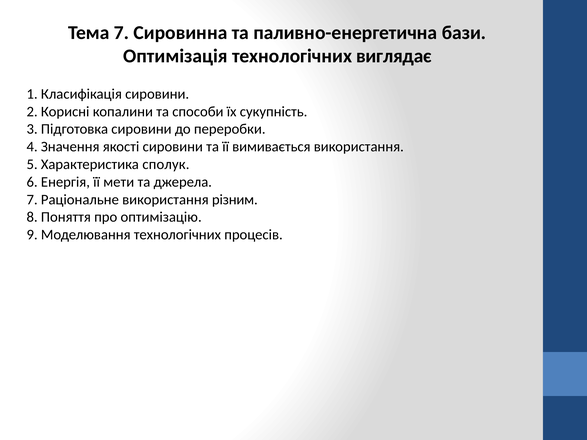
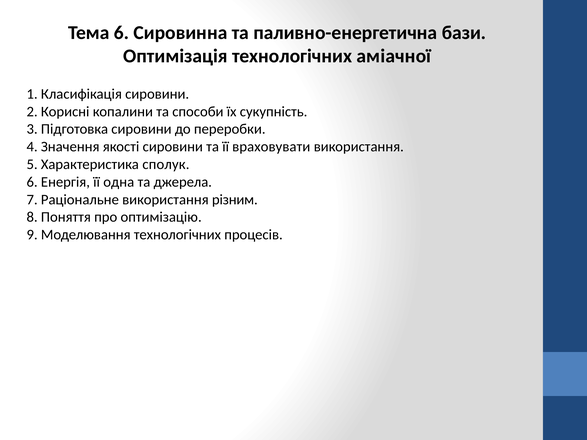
Тема 7: 7 -> 6
виглядає: виглядає -> аміачної
вимивається: вимивається -> враховувати
мети: мети -> одна
